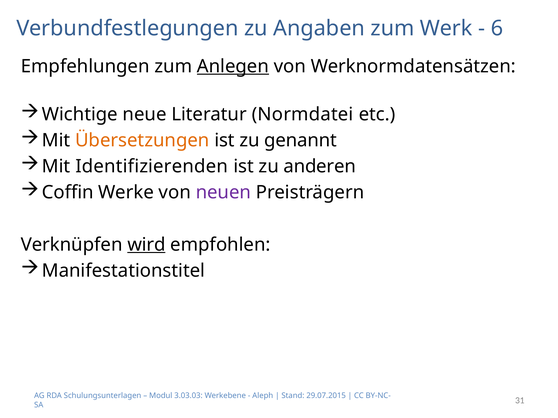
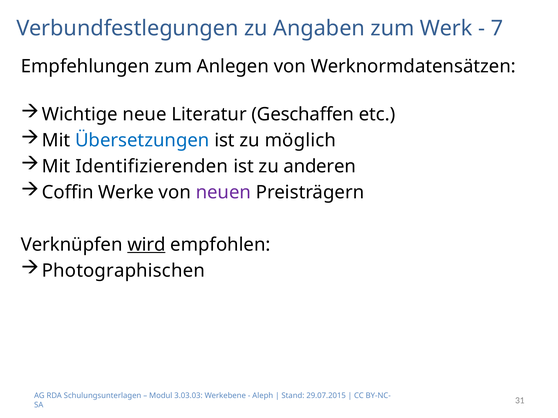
6: 6 -> 7
Anlegen underline: present -> none
Normdatei: Normdatei -> Geschaffen
Übersetzungen colour: orange -> blue
genannt: genannt -> möglich
Manifestationstitel: Manifestationstitel -> Photographischen
